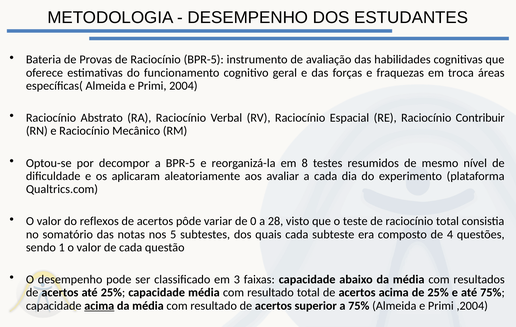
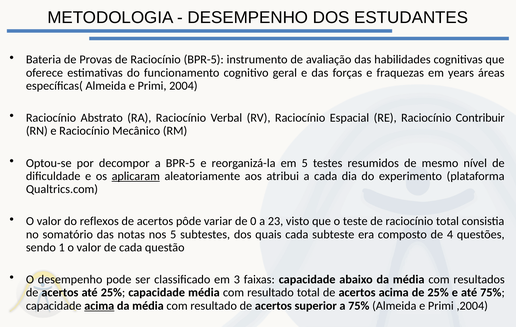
troca: troca -> years
em 8: 8 -> 5
aplicaram underline: none -> present
avaliar: avaliar -> atribui
28: 28 -> 23
